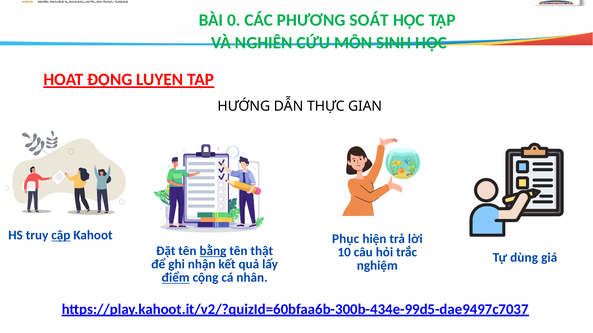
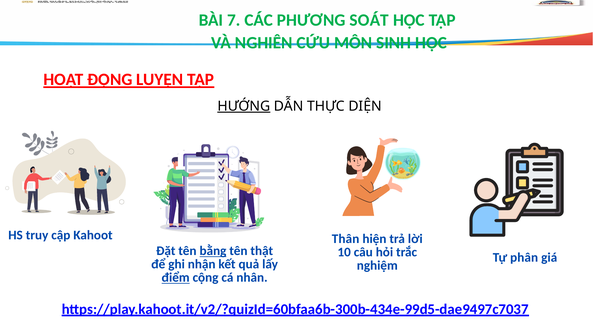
0: 0 -> 7
HƯỚNG underline: none -> present
GIAN: GIAN -> DIỆN
cập underline: present -> none
Phục: Phục -> Thân
dùng: dùng -> phân
